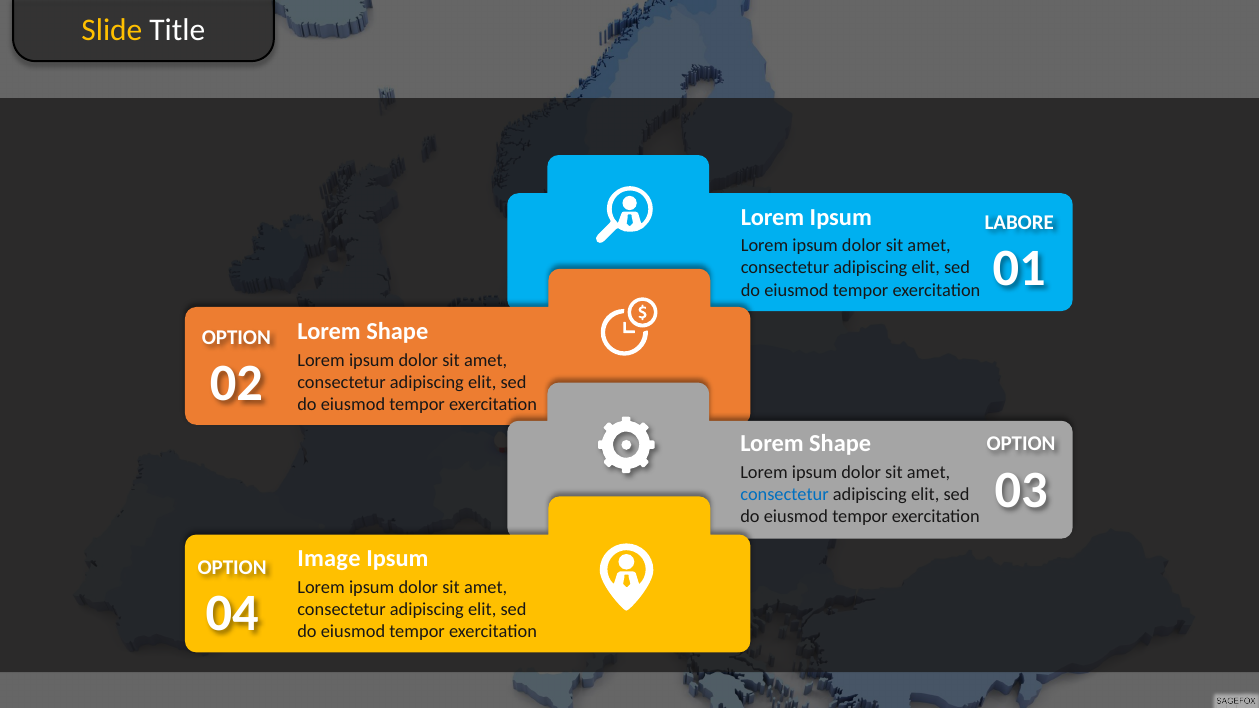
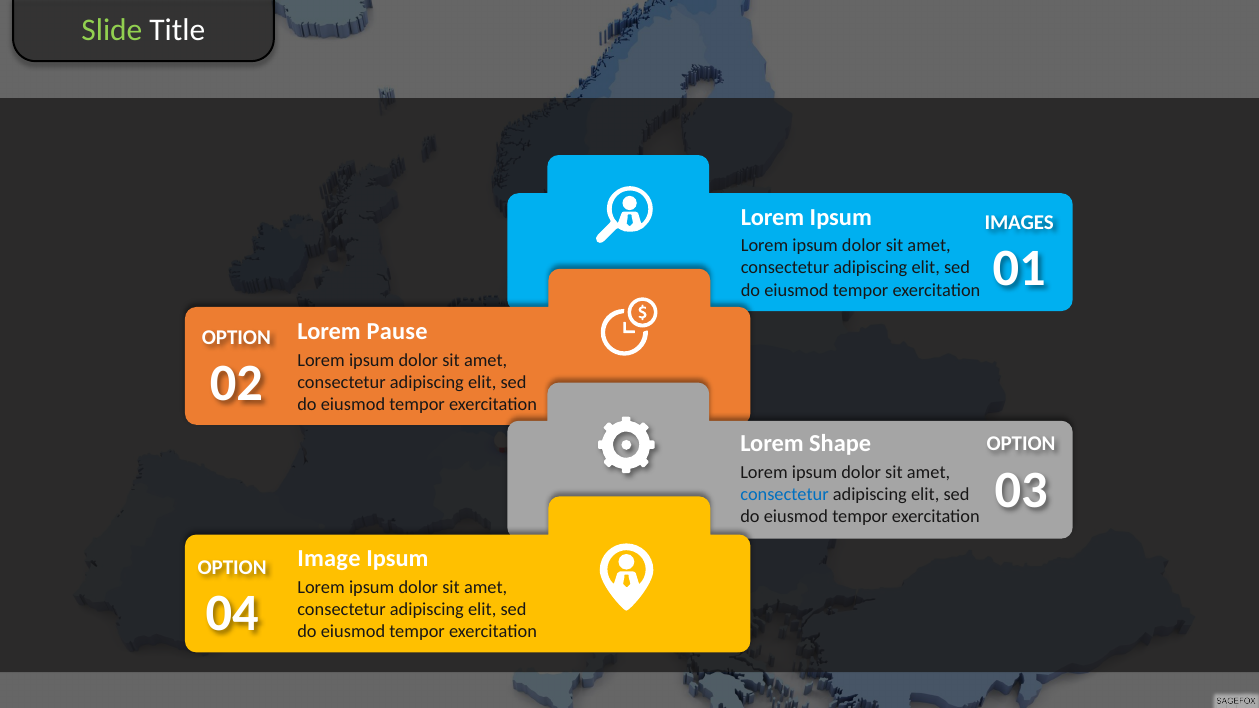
Slide colour: yellow -> light green
LABORE: LABORE -> IMAGES
Shape at (397, 332): Shape -> Pause
